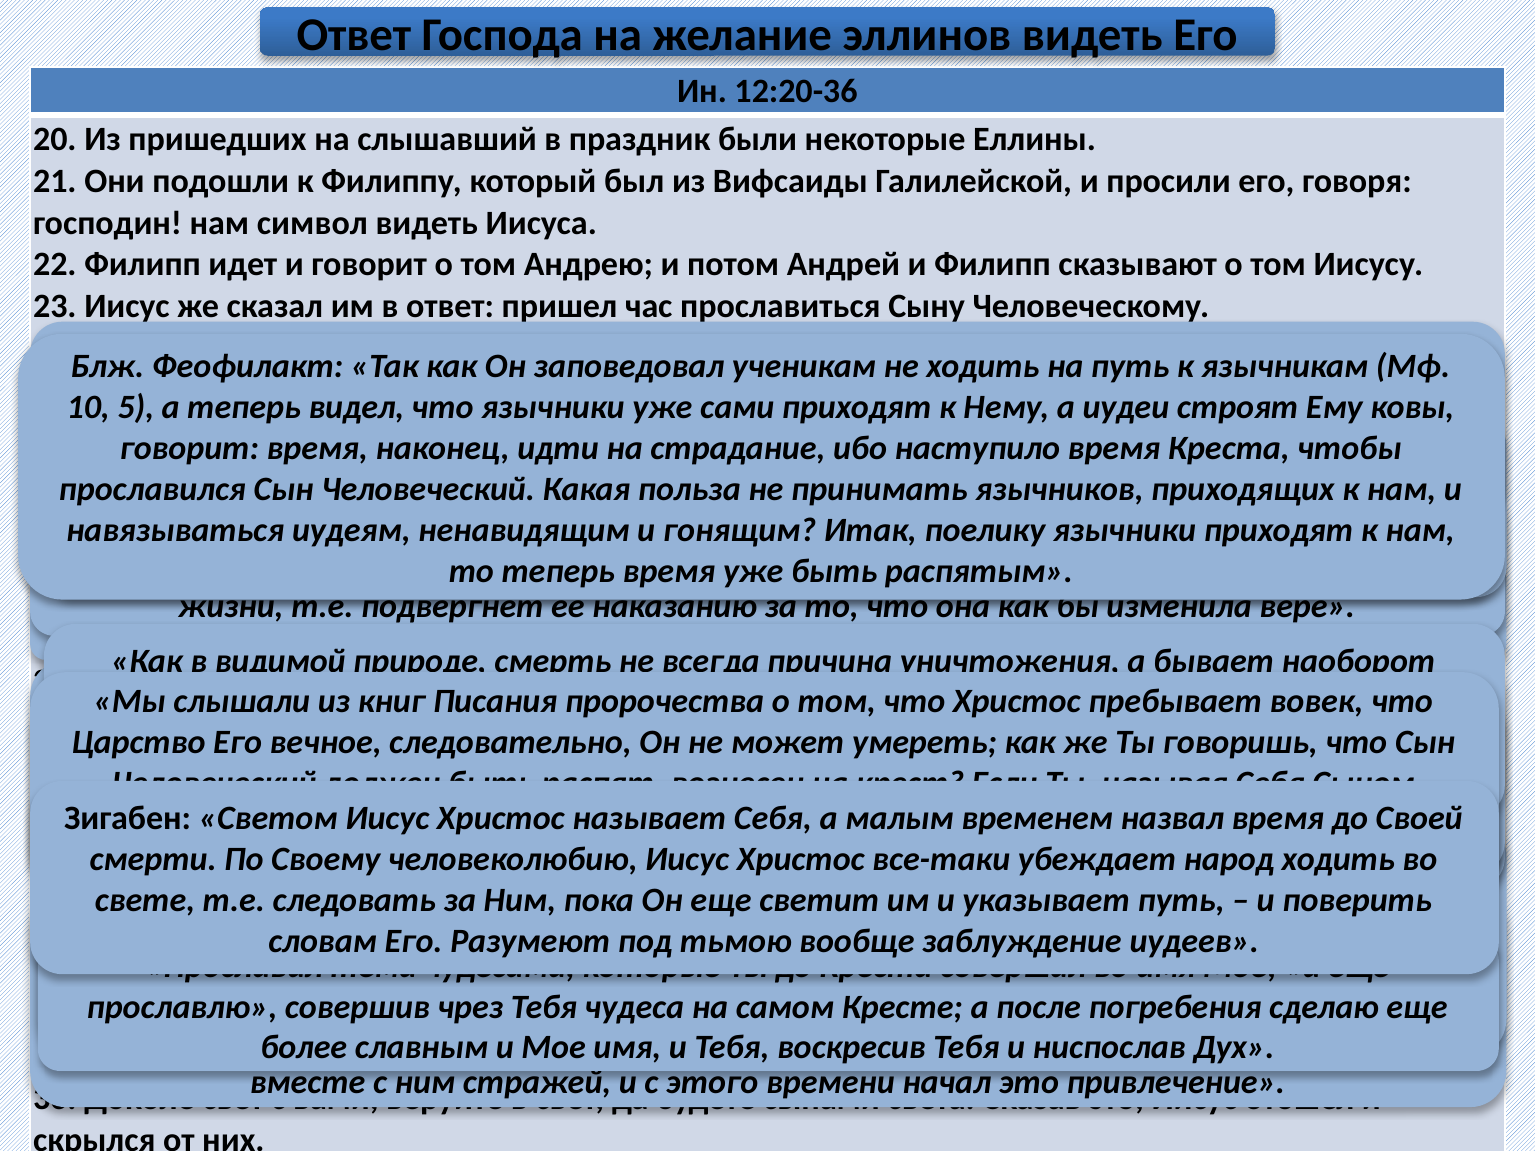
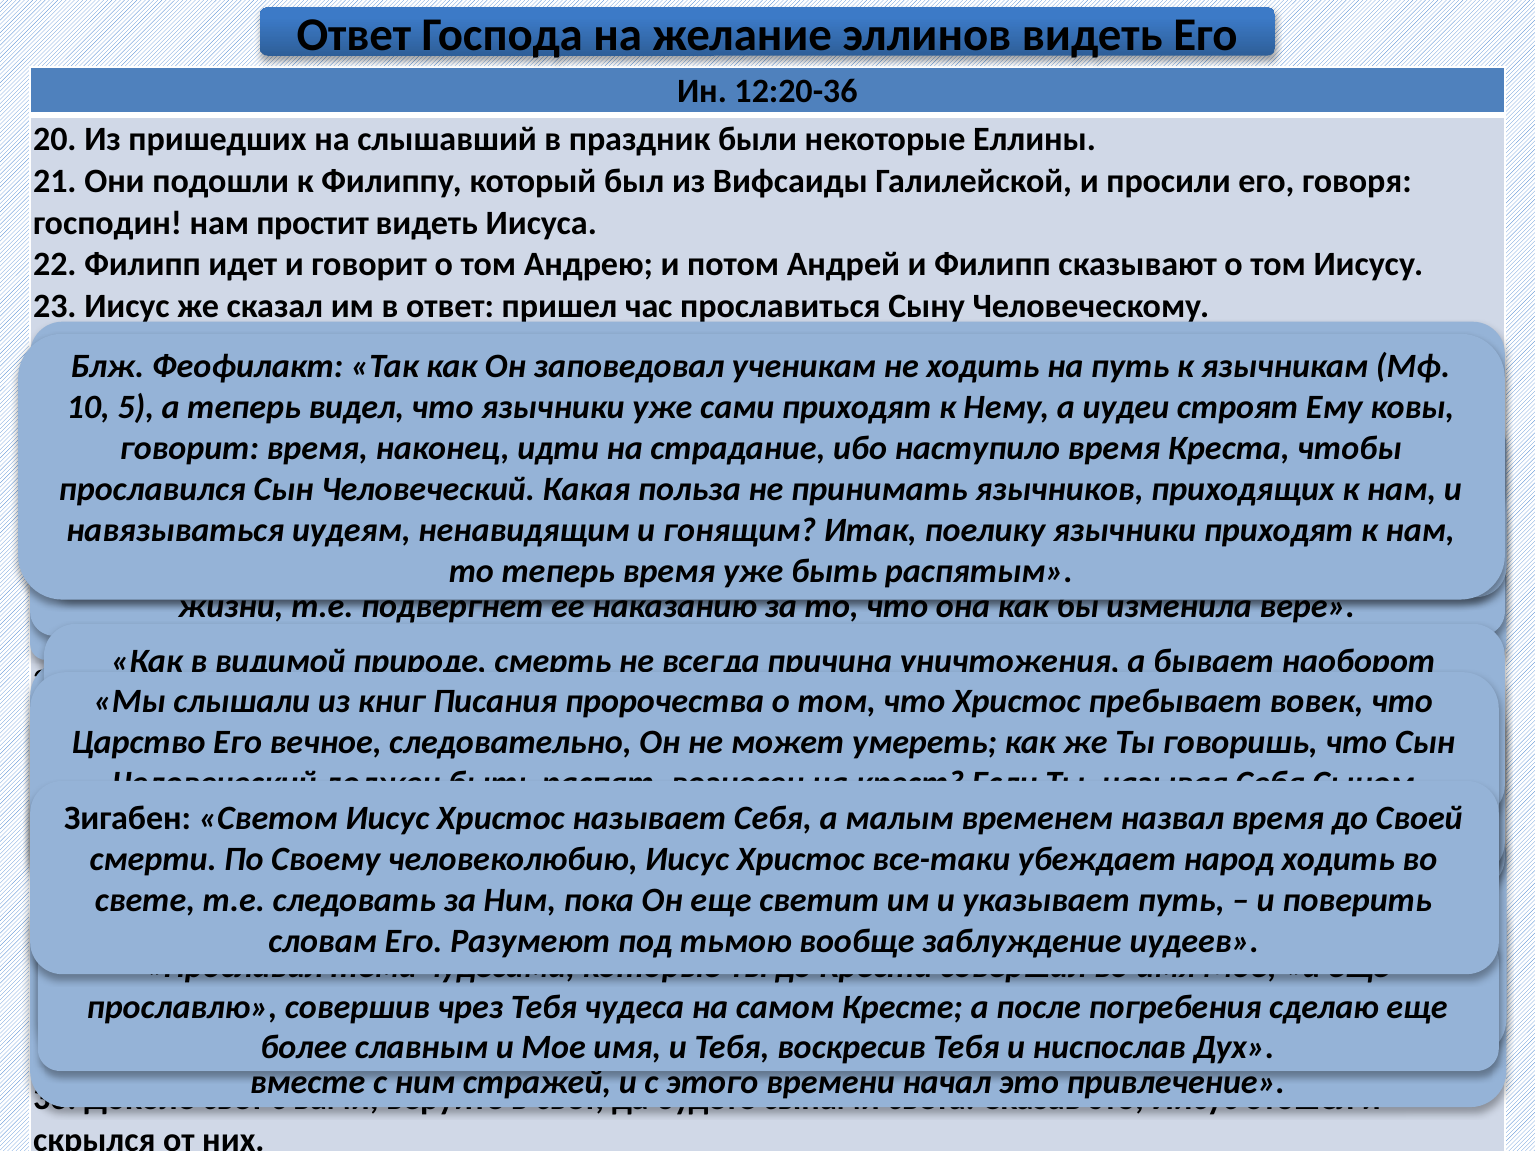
символ: символ -> простит
